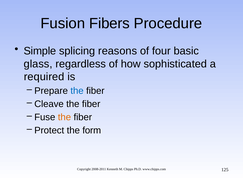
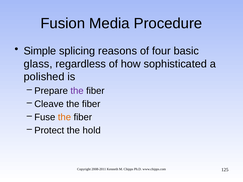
Fibers: Fibers -> Media
required: required -> polished
the at (77, 91) colour: blue -> purple
form: form -> hold
